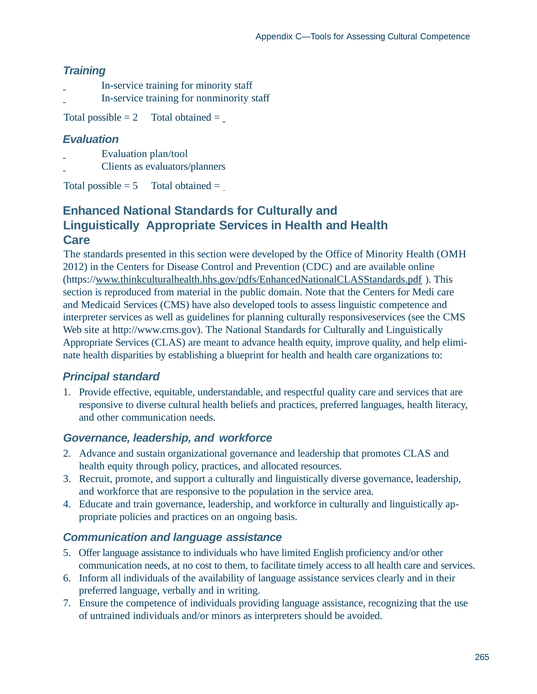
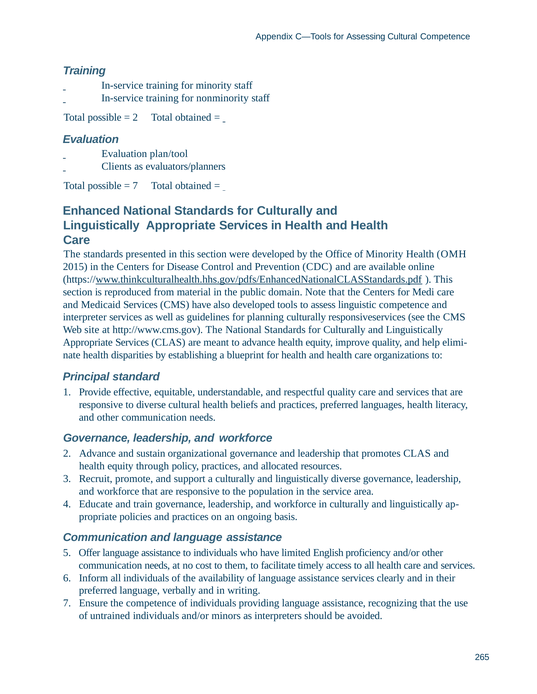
5 at (135, 186): 5 -> 7
2012: 2012 -> 2015
